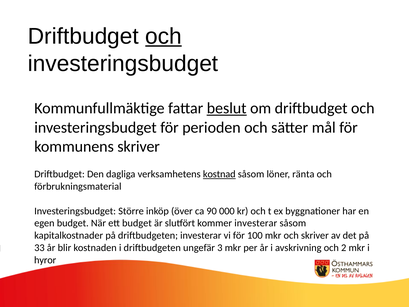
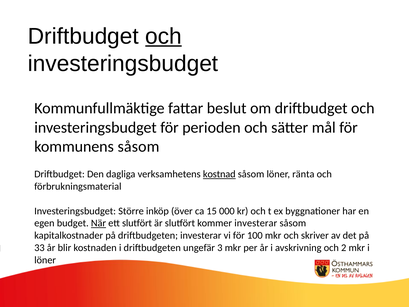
beslut underline: present -> none
kommunens skriver: skriver -> såsom
90: 90 -> 15
När underline: none -> present
ett budget: budget -> slutfört
hyror at (45, 260): hyror -> löner
